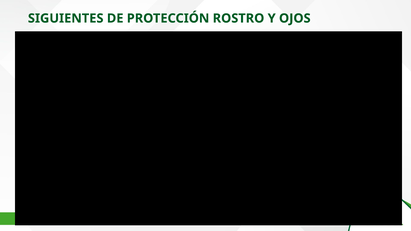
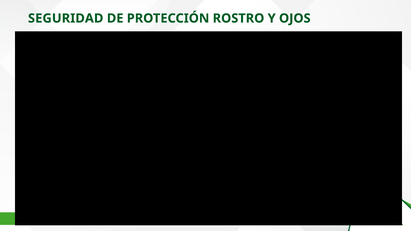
SIGUIENTES: SIGUIENTES -> SEGURIDAD
